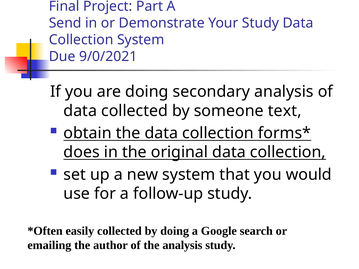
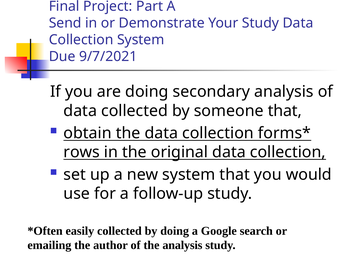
9/0/2021: 9/0/2021 -> 9/7/2021
someone text: text -> that
does: does -> rows
